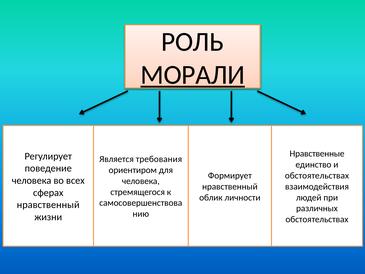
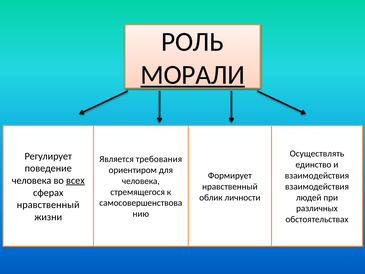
Нравственные: Нравственные -> Осуществлять
обстоятельствах at (317, 175): обстоятельствах -> взаимодействия
всех underline: none -> present
